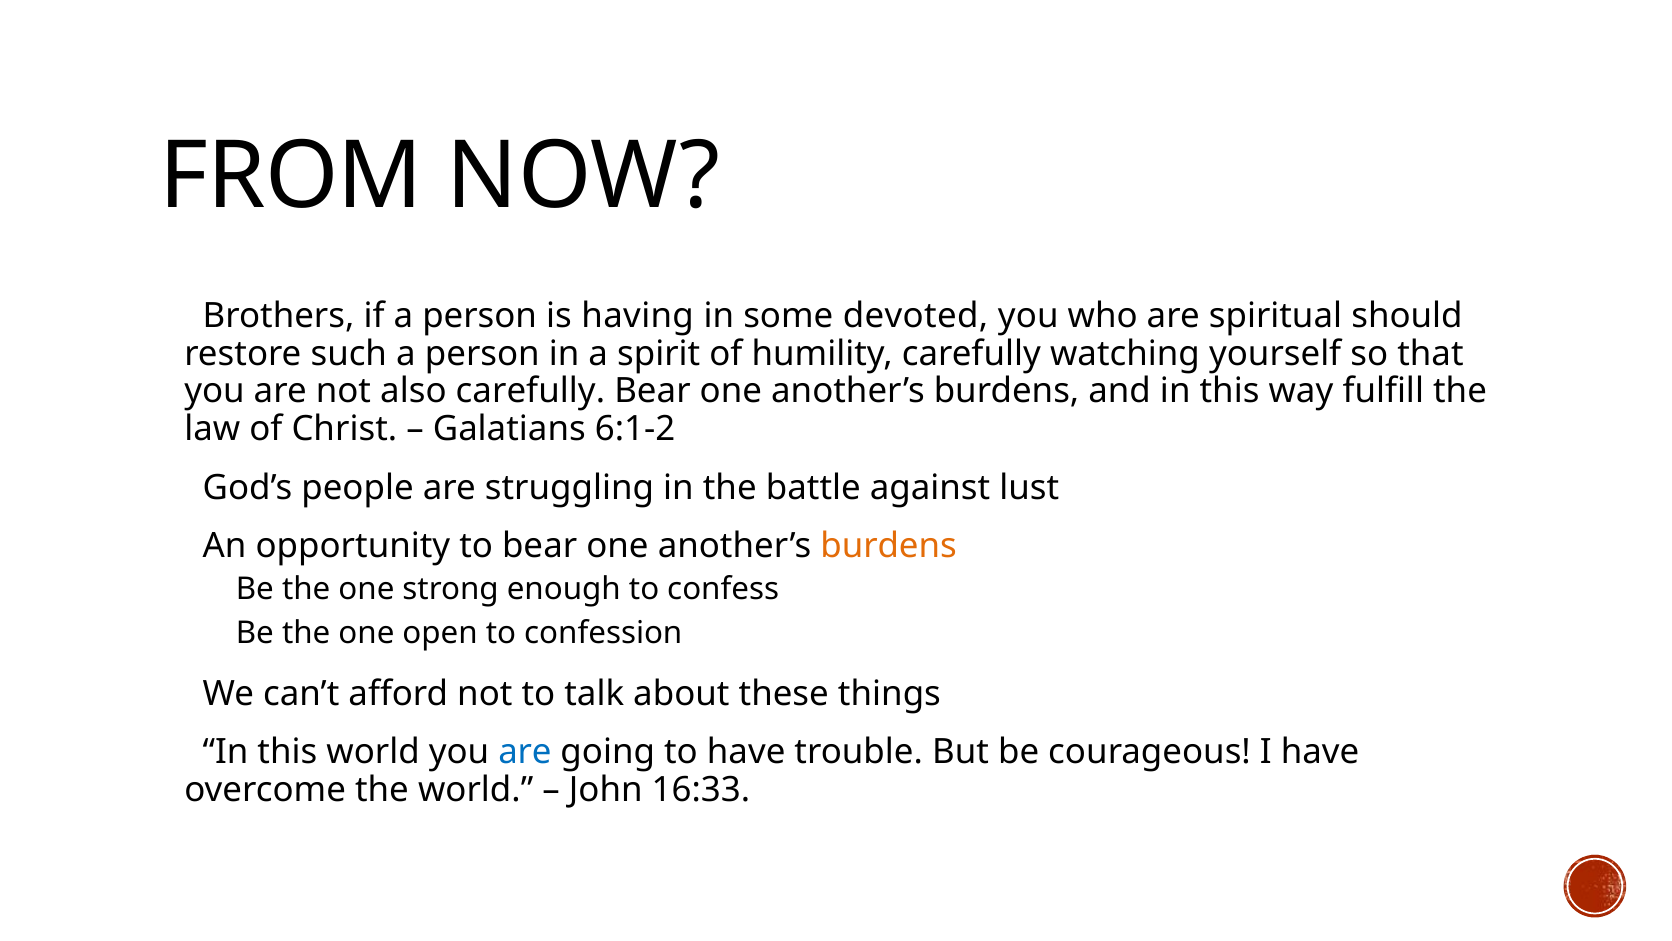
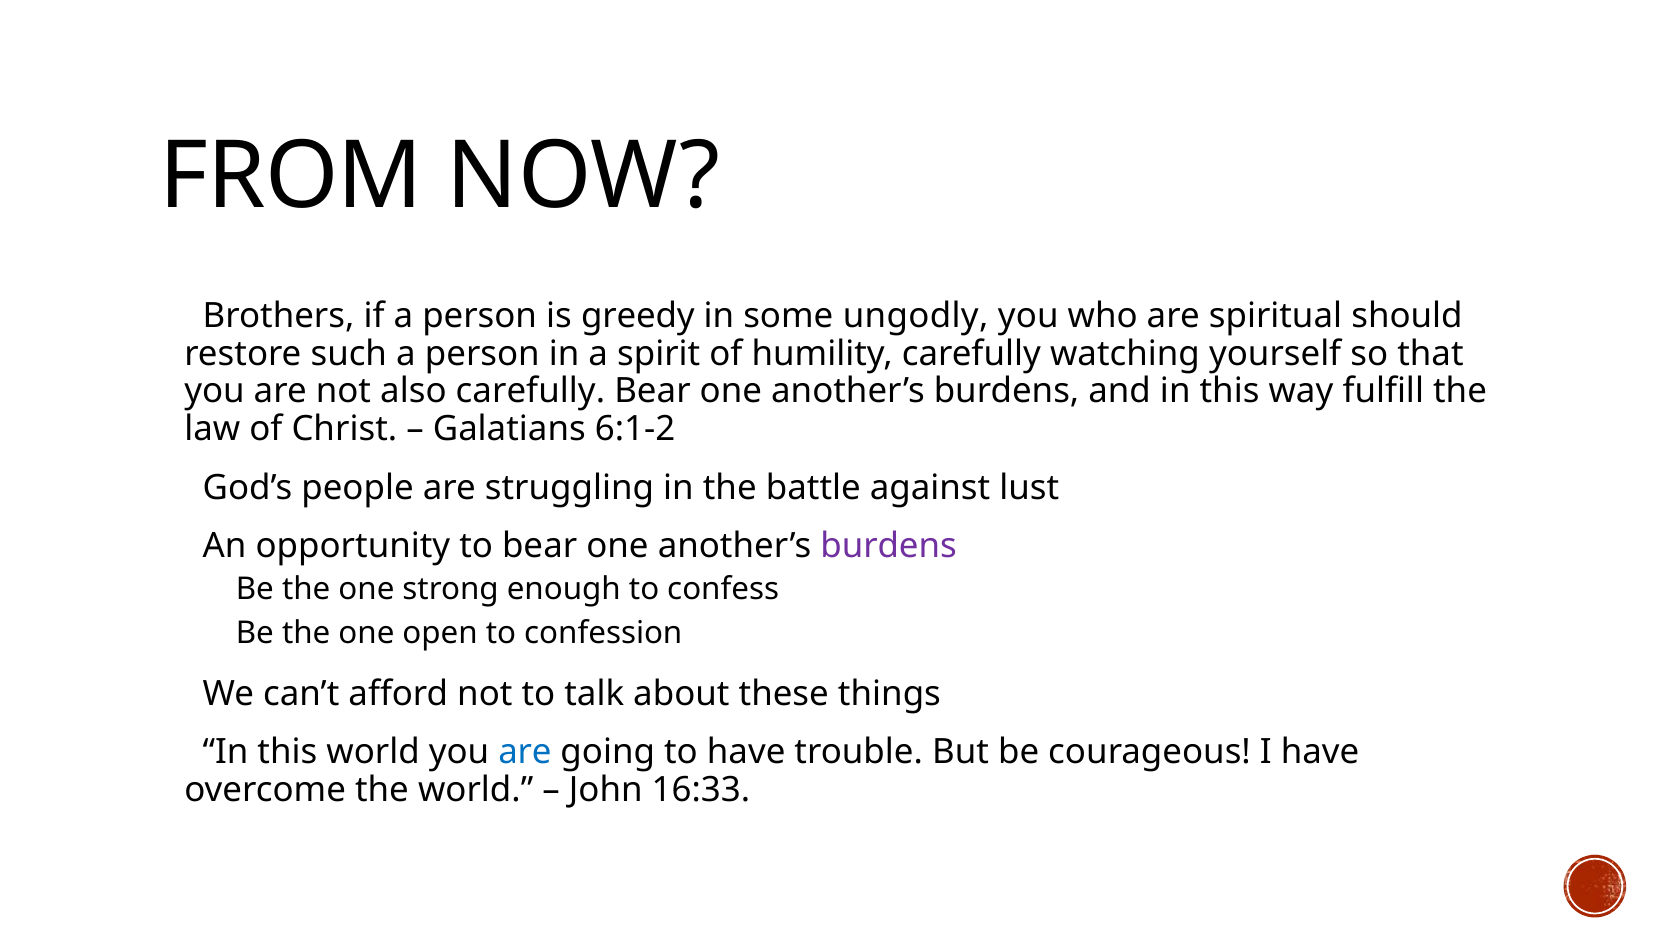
having: having -> greedy
devoted: devoted -> ungodly
burdens at (889, 546) colour: orange -> purple
